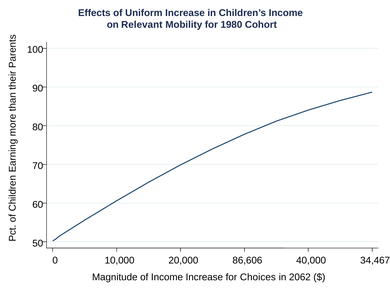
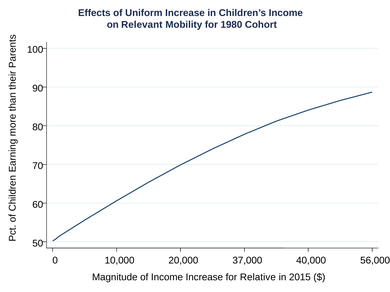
86,606: 86,606 -> 37,000
34,467: 34,467 -> 56,000
Choices: Choices -> Relative
2062: 2062 -> 2015
